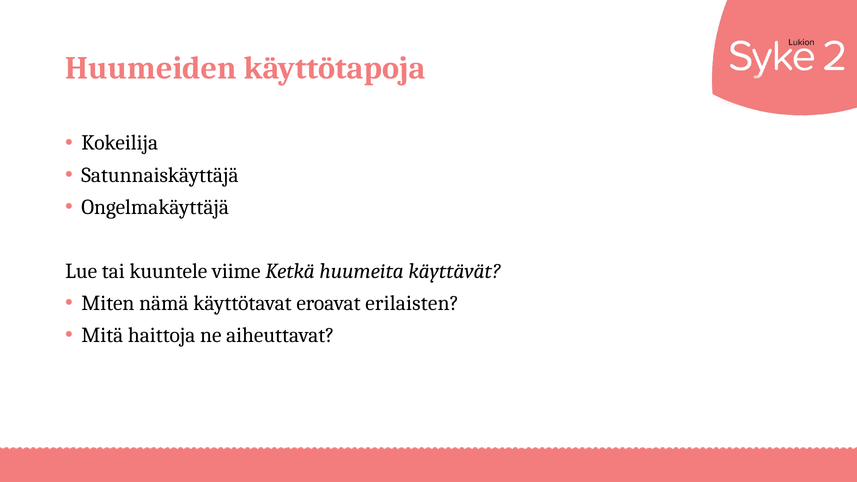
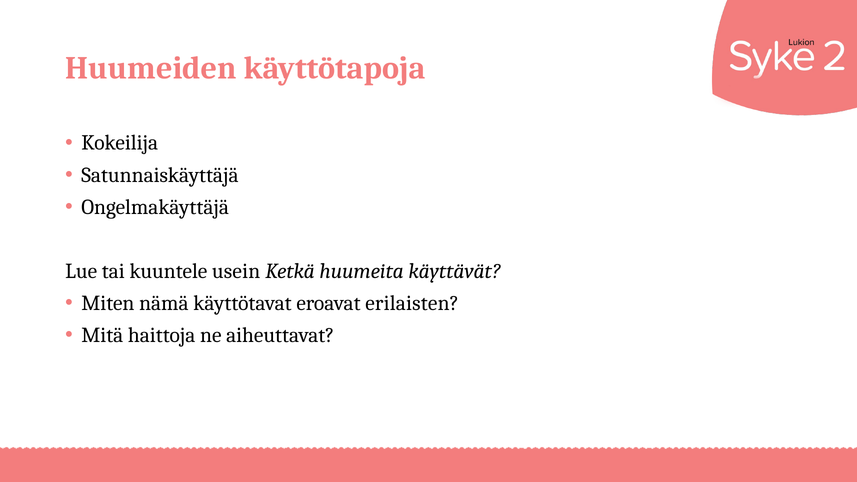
viime: viime -> usein
